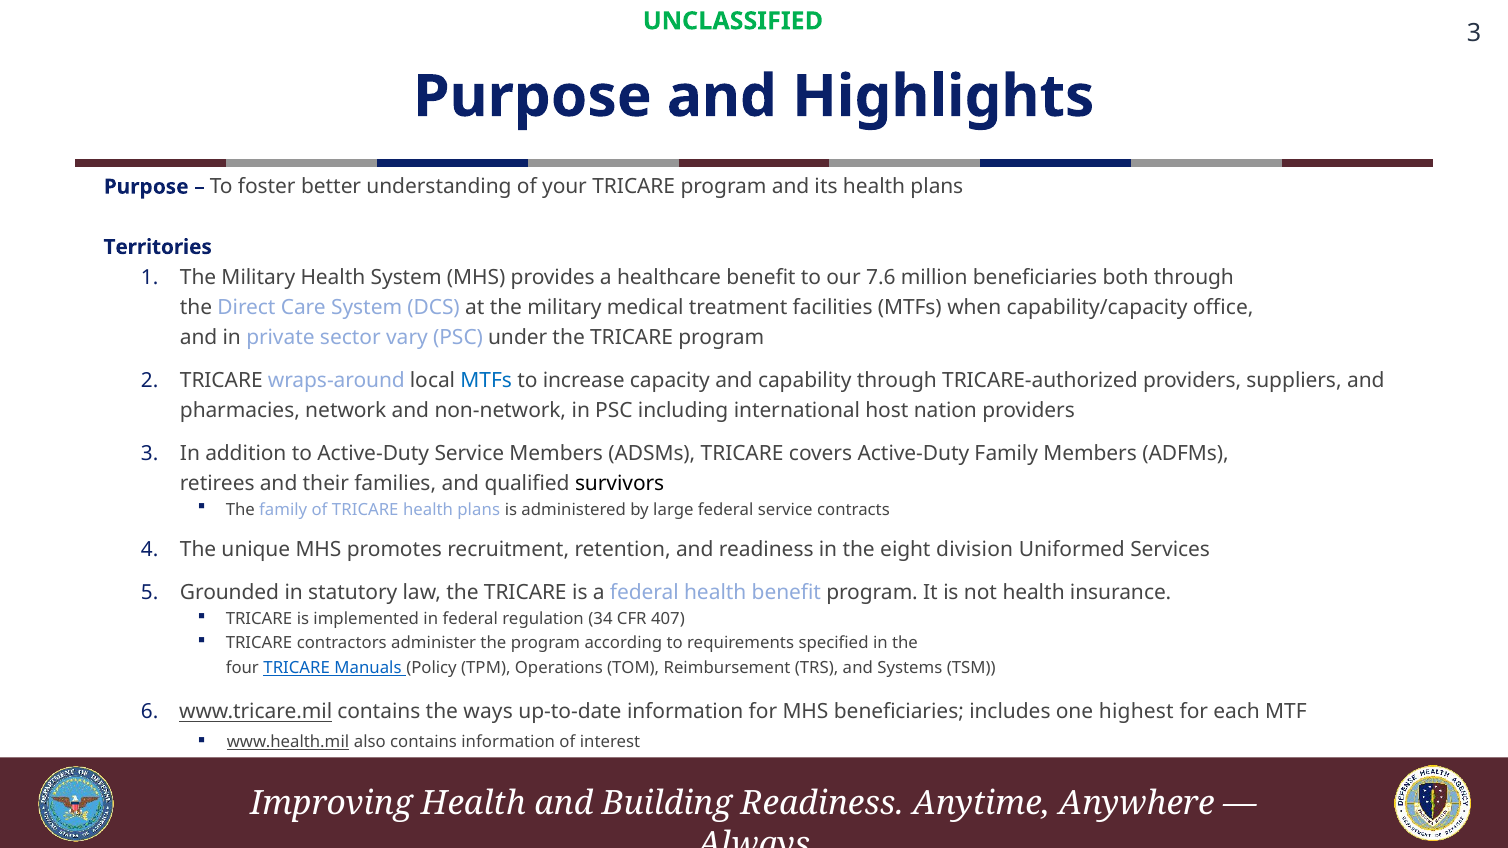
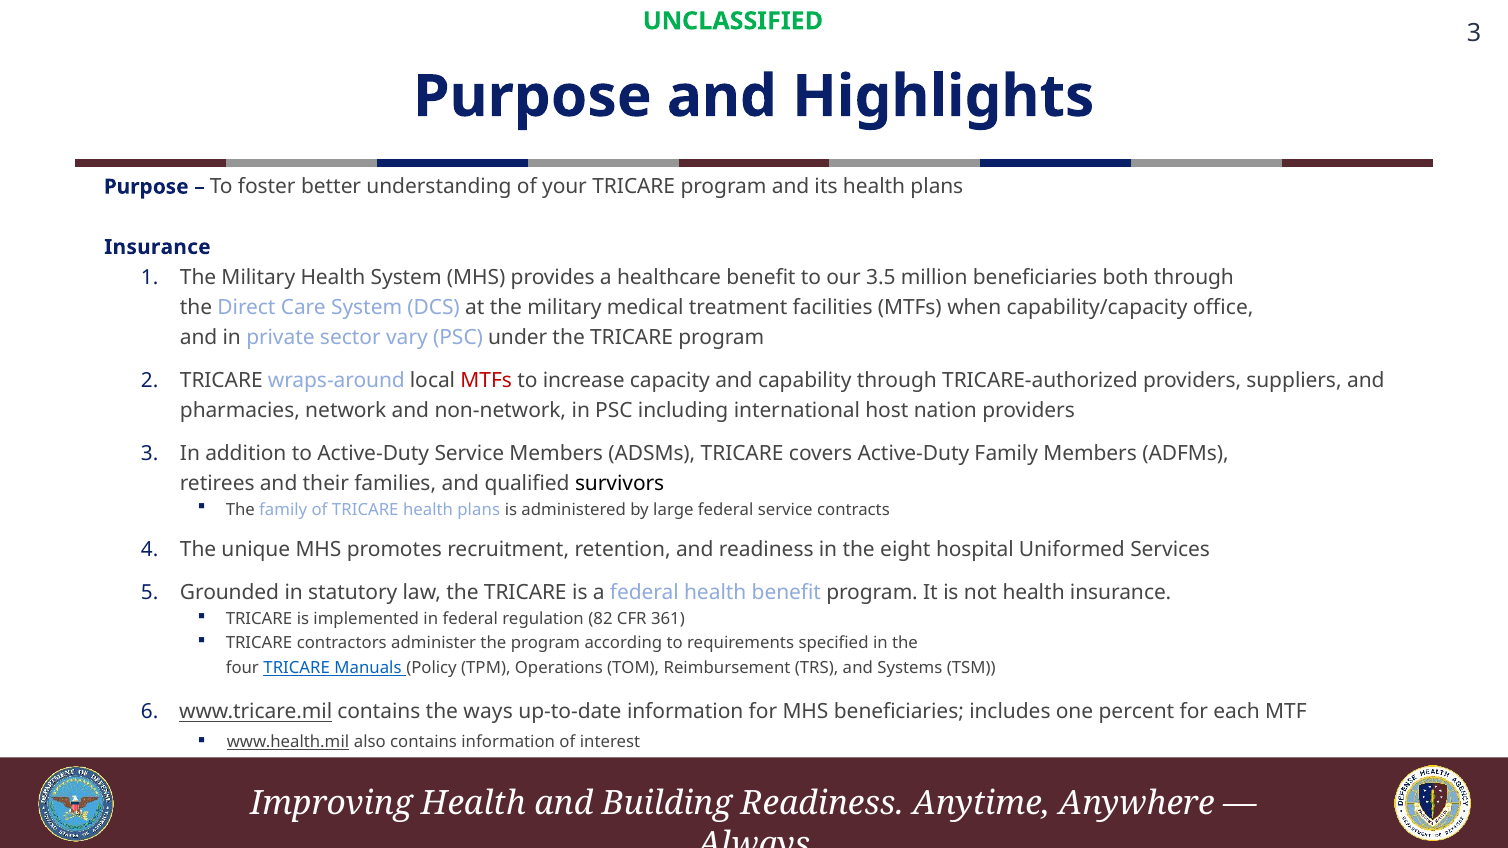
Territories at (158, 247): Territories -> Insurance
7.6: 7.6 -> 3.5
MTFs at (486, 380) colour: blue -> red
division: division -> hospital
34: 34 -> 82
407: 407 -> 361
highest: highest -> percent
